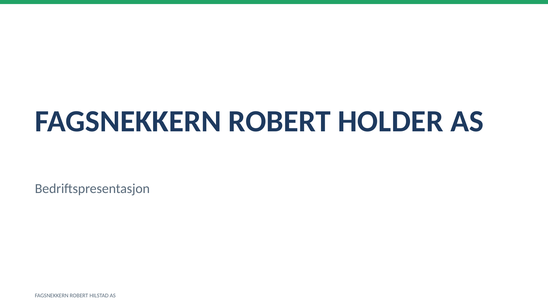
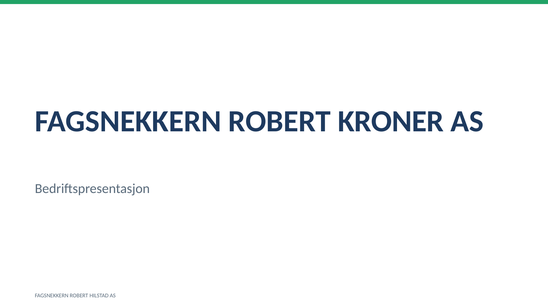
HOLDER: HOLDER -> KRONER
